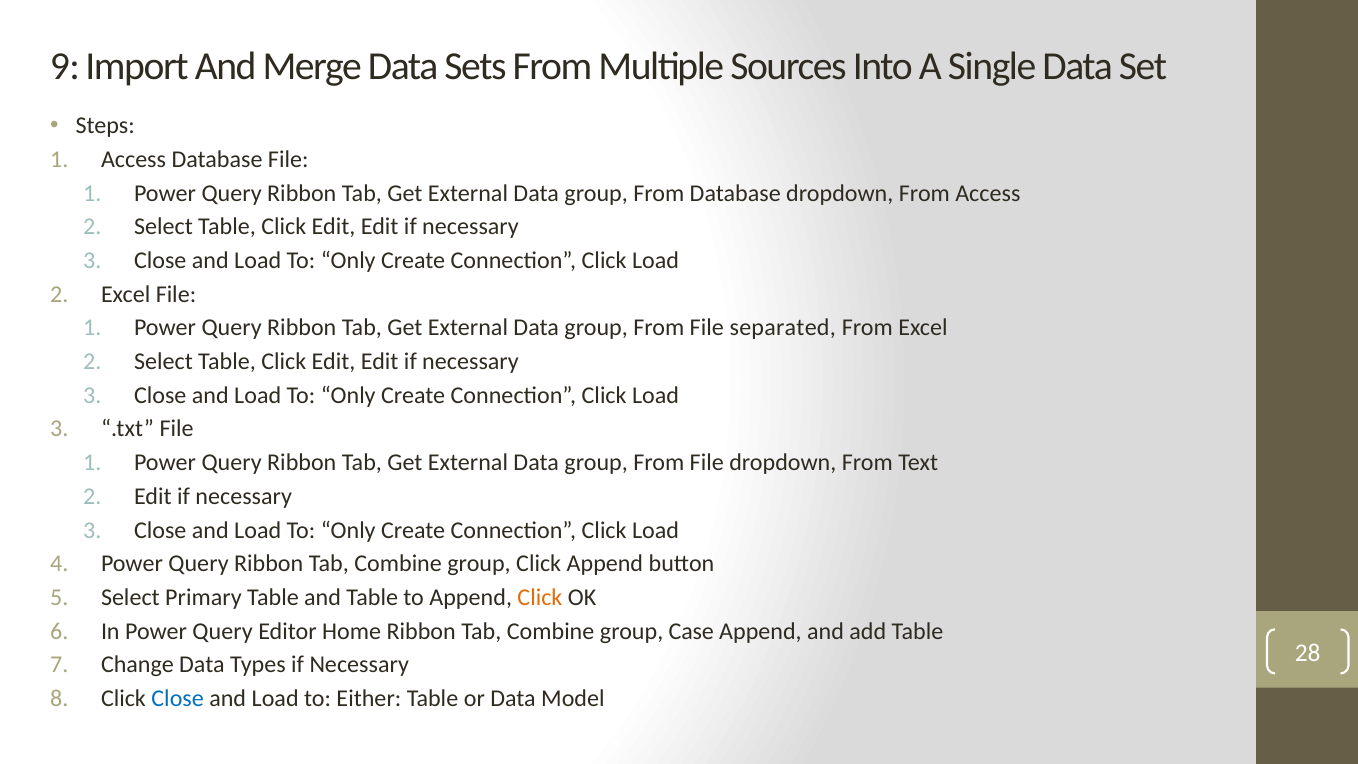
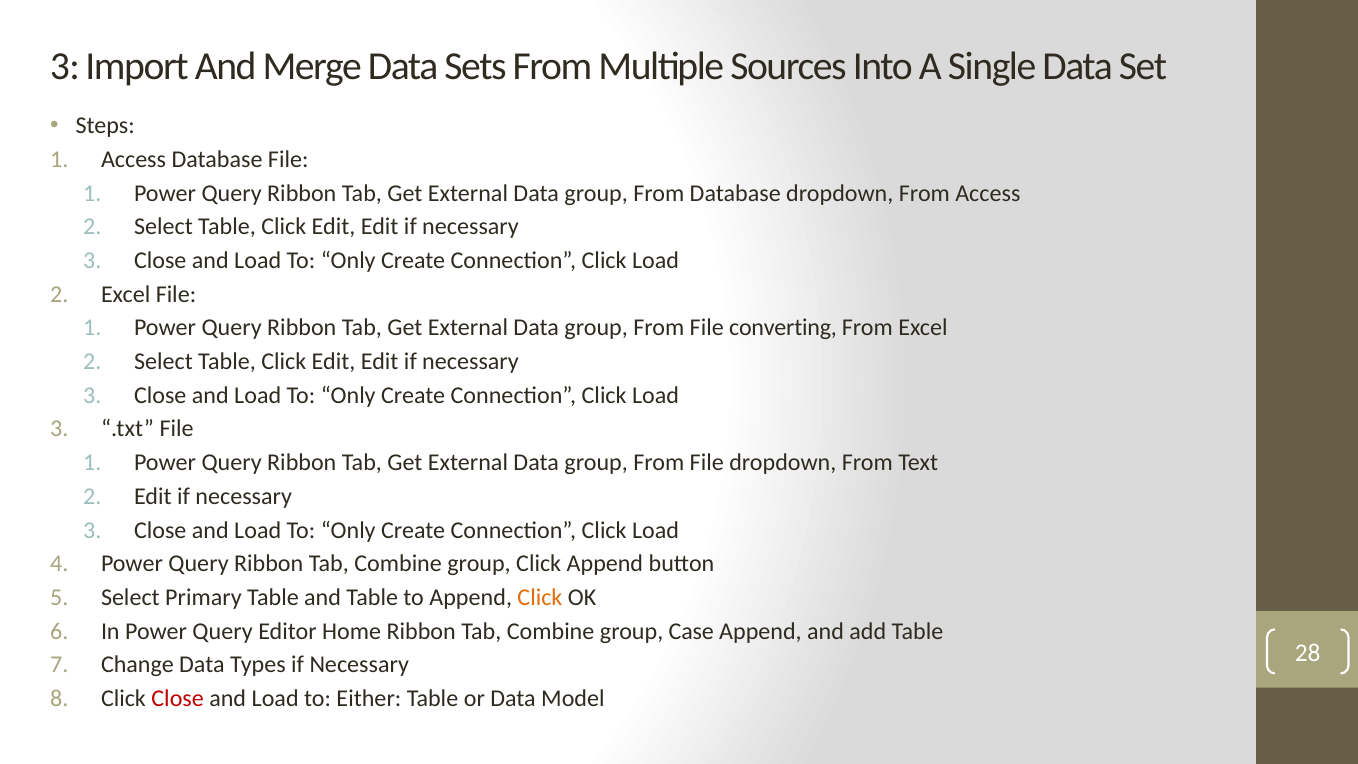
9 at (65, 66): 9 -> 3
separated: separated -> converting
Close at (178, 698) colour: blue -> red
